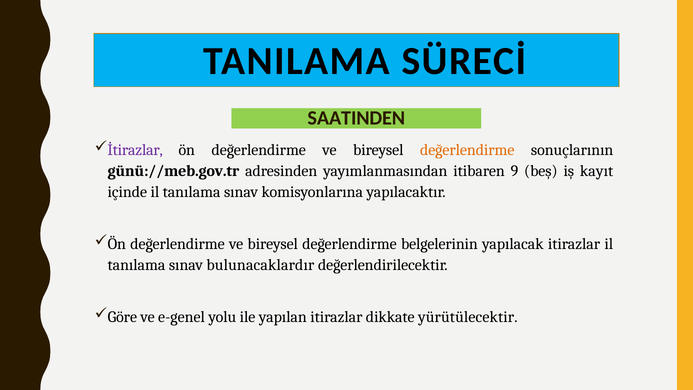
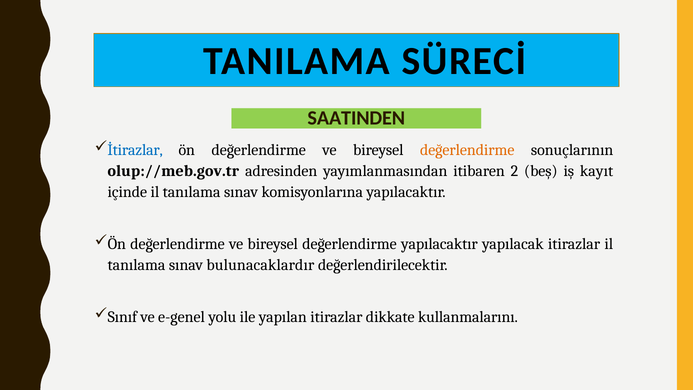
İtirazlar colour: purple -> blue
günü://meb.gov.tr: günü://meb.gov.tr -> olup://meb.gov.tr
9: 9 -> 2
değerlendirme belgelerinin: belgelerinin -> yapılacaktır
Göre: Göre -> Sınıf
yürütülecektir: yürütülecektir -> kullanmalarını
